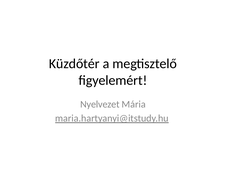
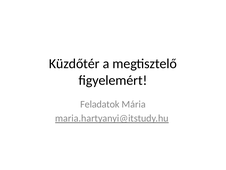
Nyelvezet: Nyelvezet -> Feladatok
